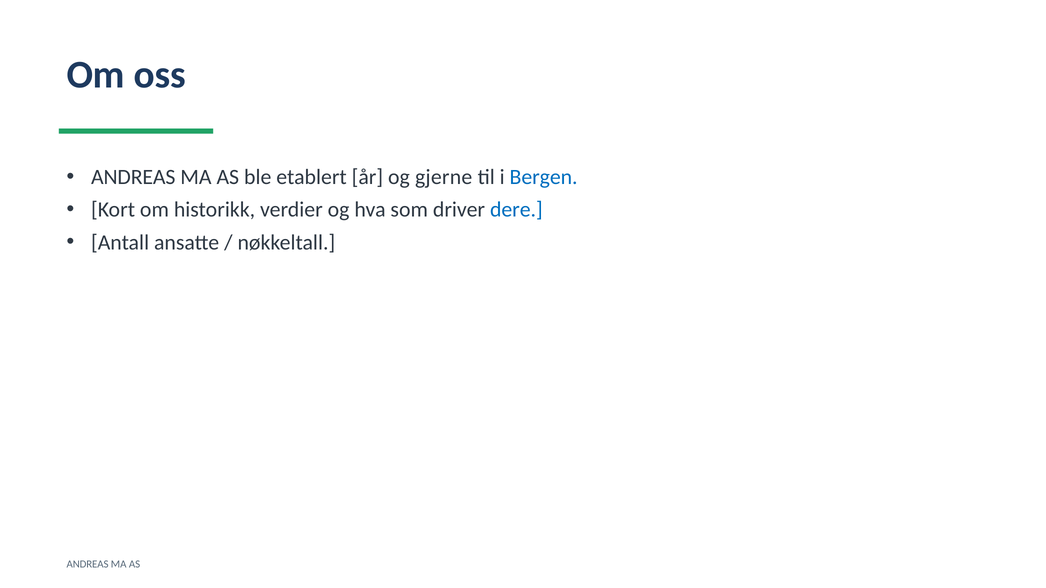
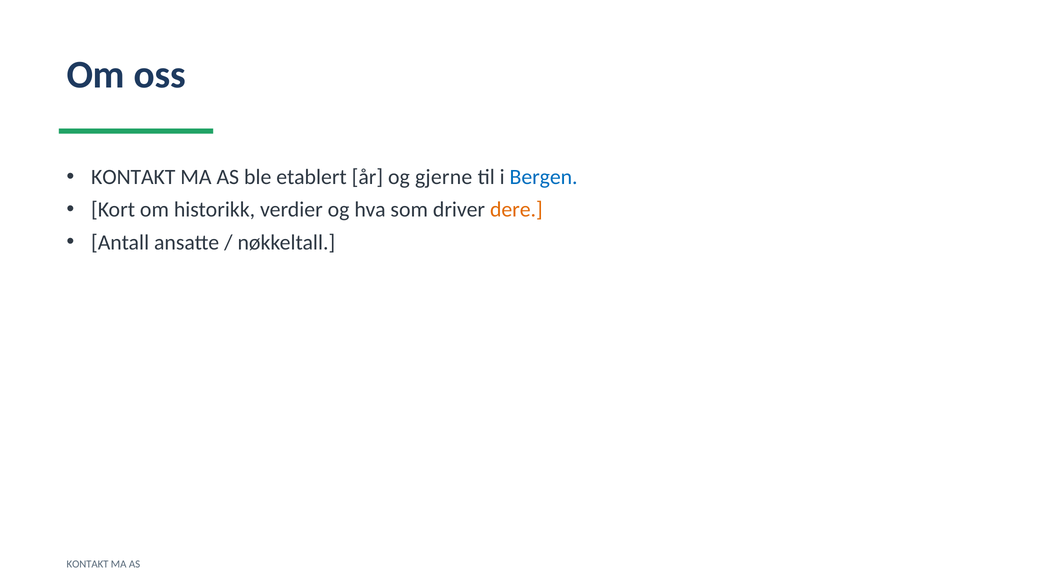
ANDREAS at (133, 177): ANDREAS -> KONTAKT
dere colour: blue -> orange
ANDREAS at (88, 565): ANDREAS -> KONTAKT
